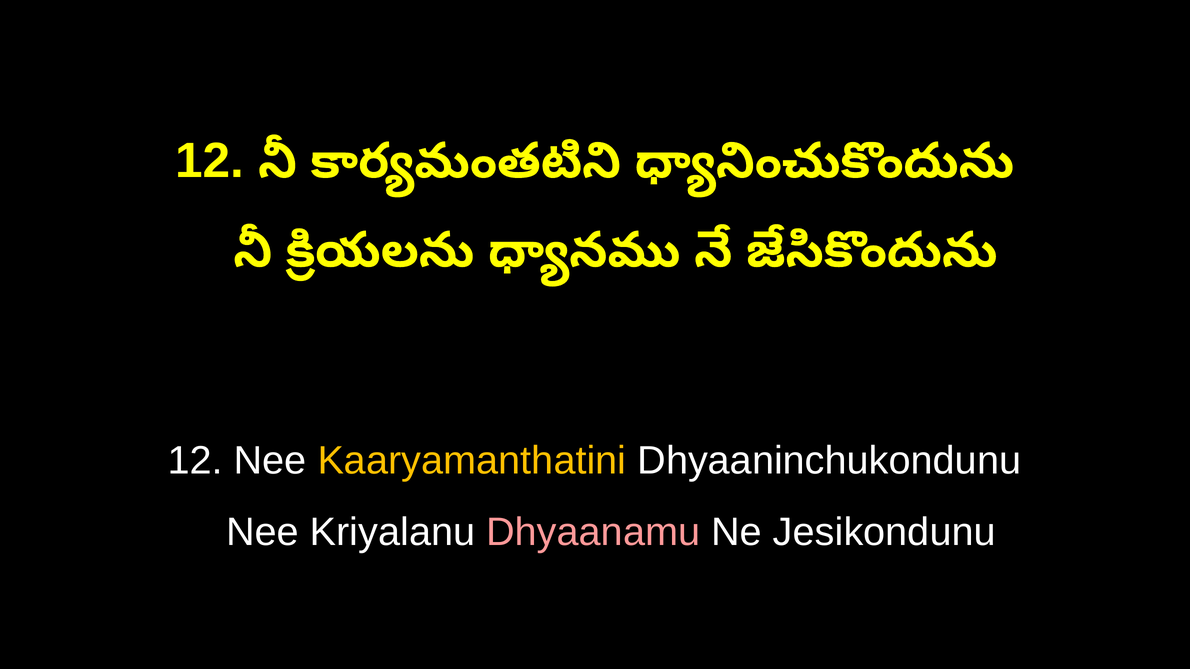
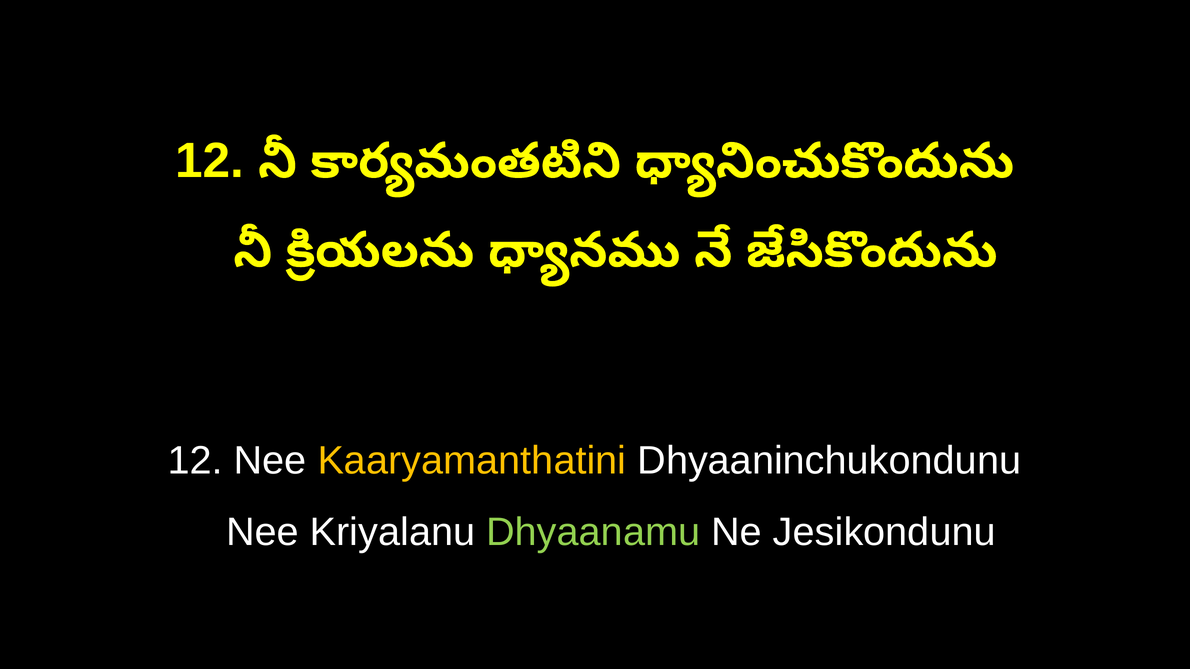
Dhyaanamu colour: pink -> light green
